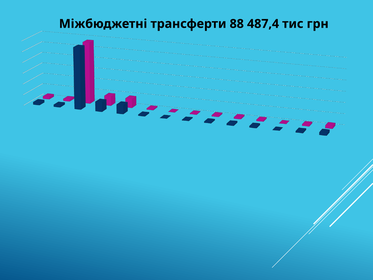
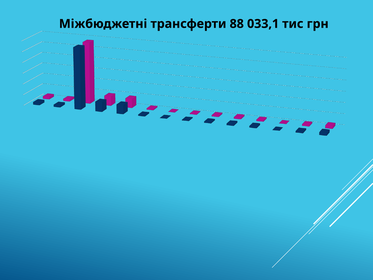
487,4: 487,4 -> 033,1
